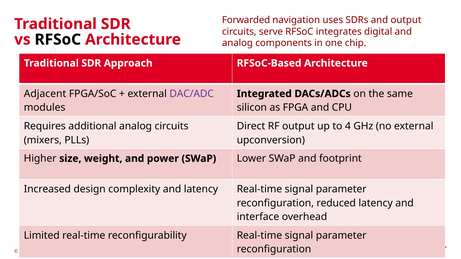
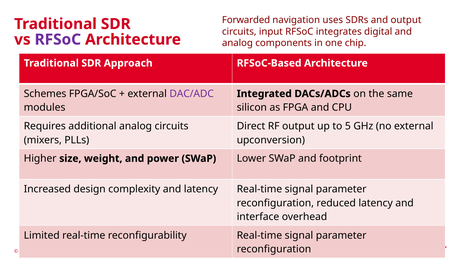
serve: serve -> input
RFSoC at (58, 40) colour: black -> purple
Adjacent: Adjacent -> Schemes
4: 4 -> 5
